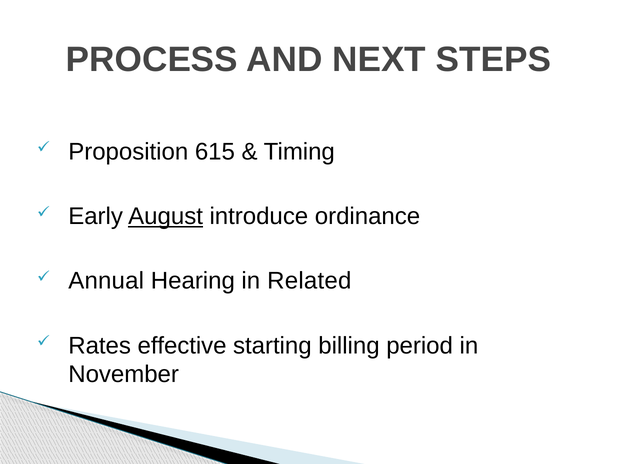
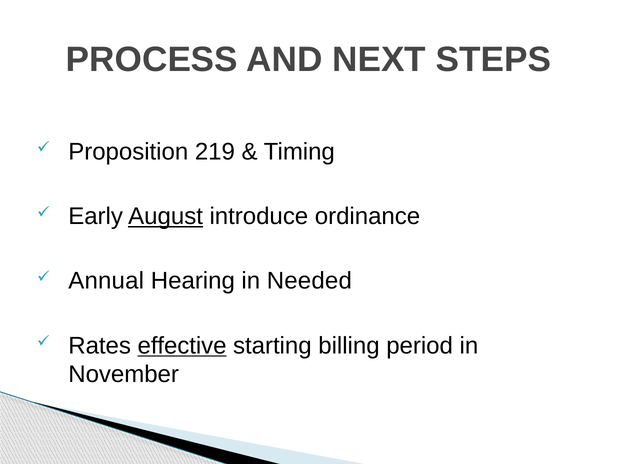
615: 615 -> 219
Related: Related -> Needed
effective underline: none -> present
